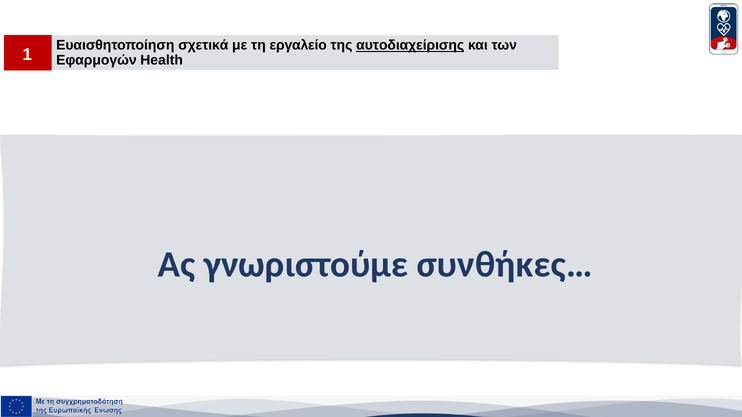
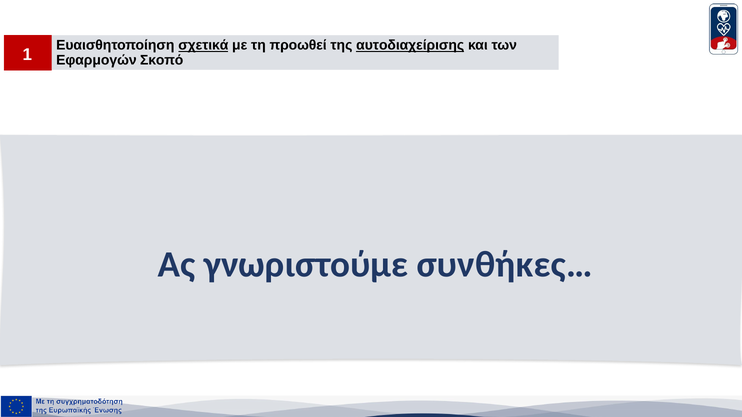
σχετικά underline: none -> present
εργαλείο: εργαλείο -> προωθεί
Health: Health -> Σκοπό
